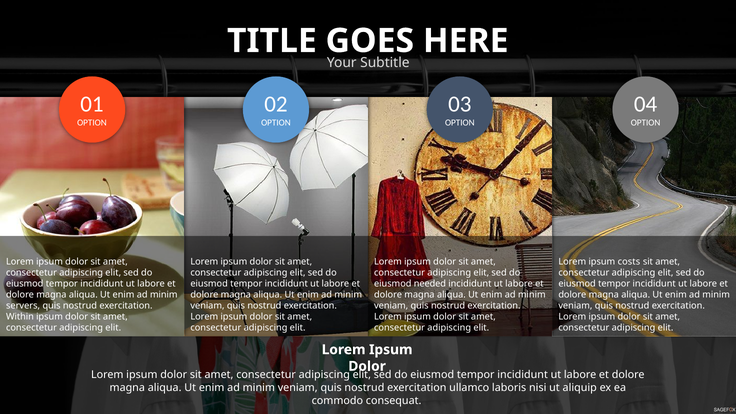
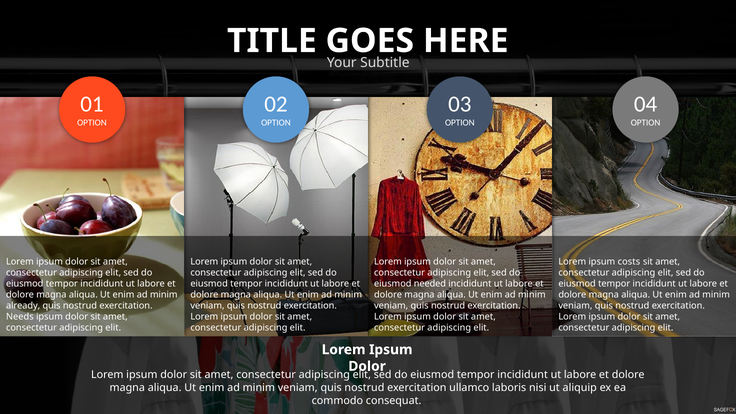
servers: servers -> already
Within: Within -> Needs
